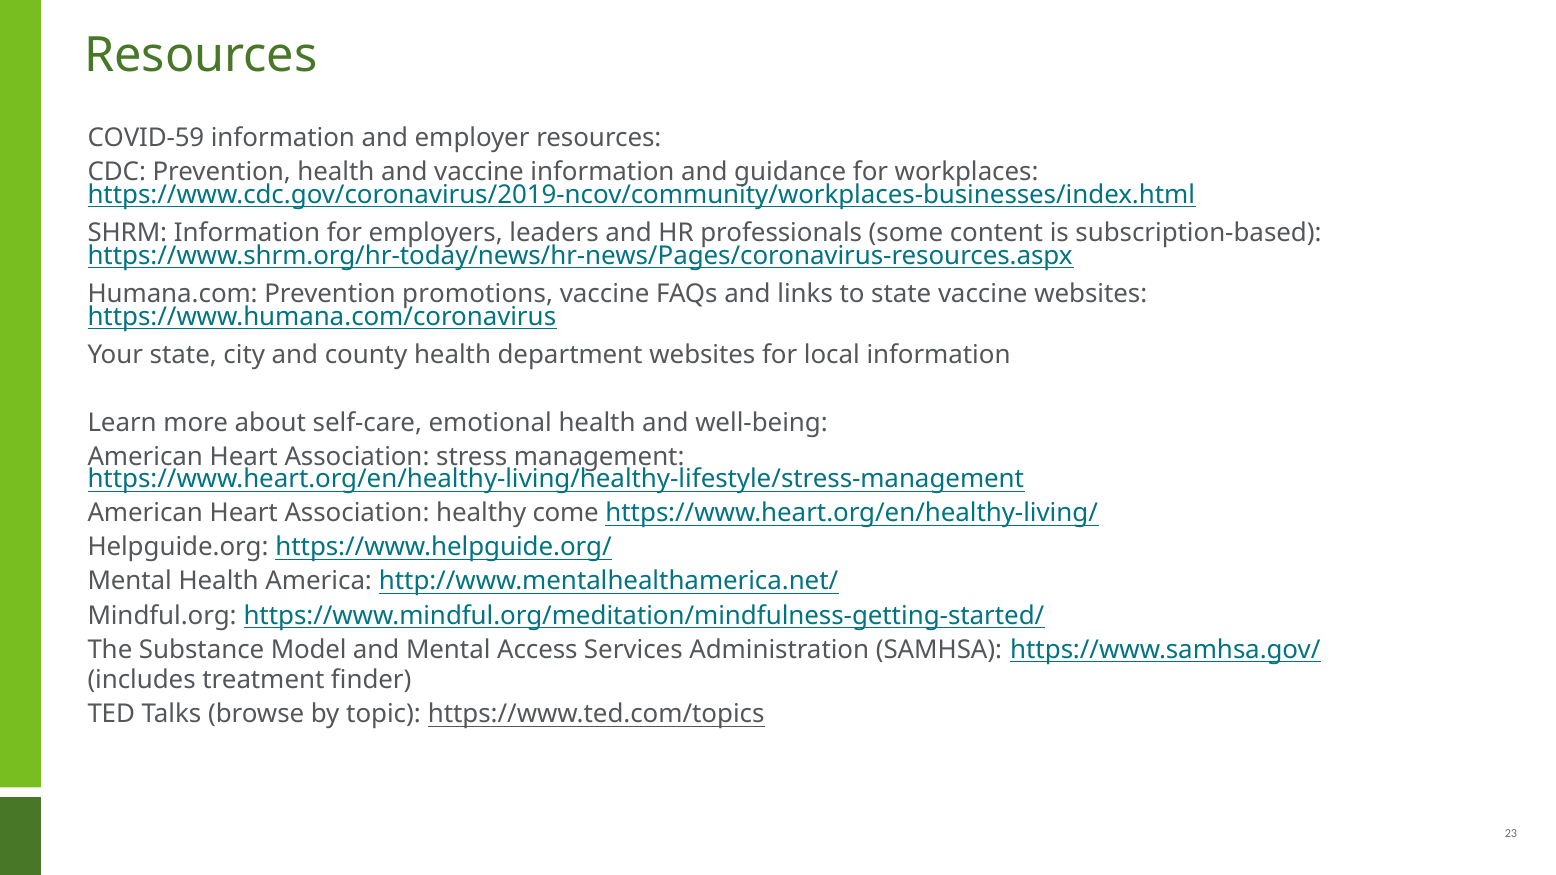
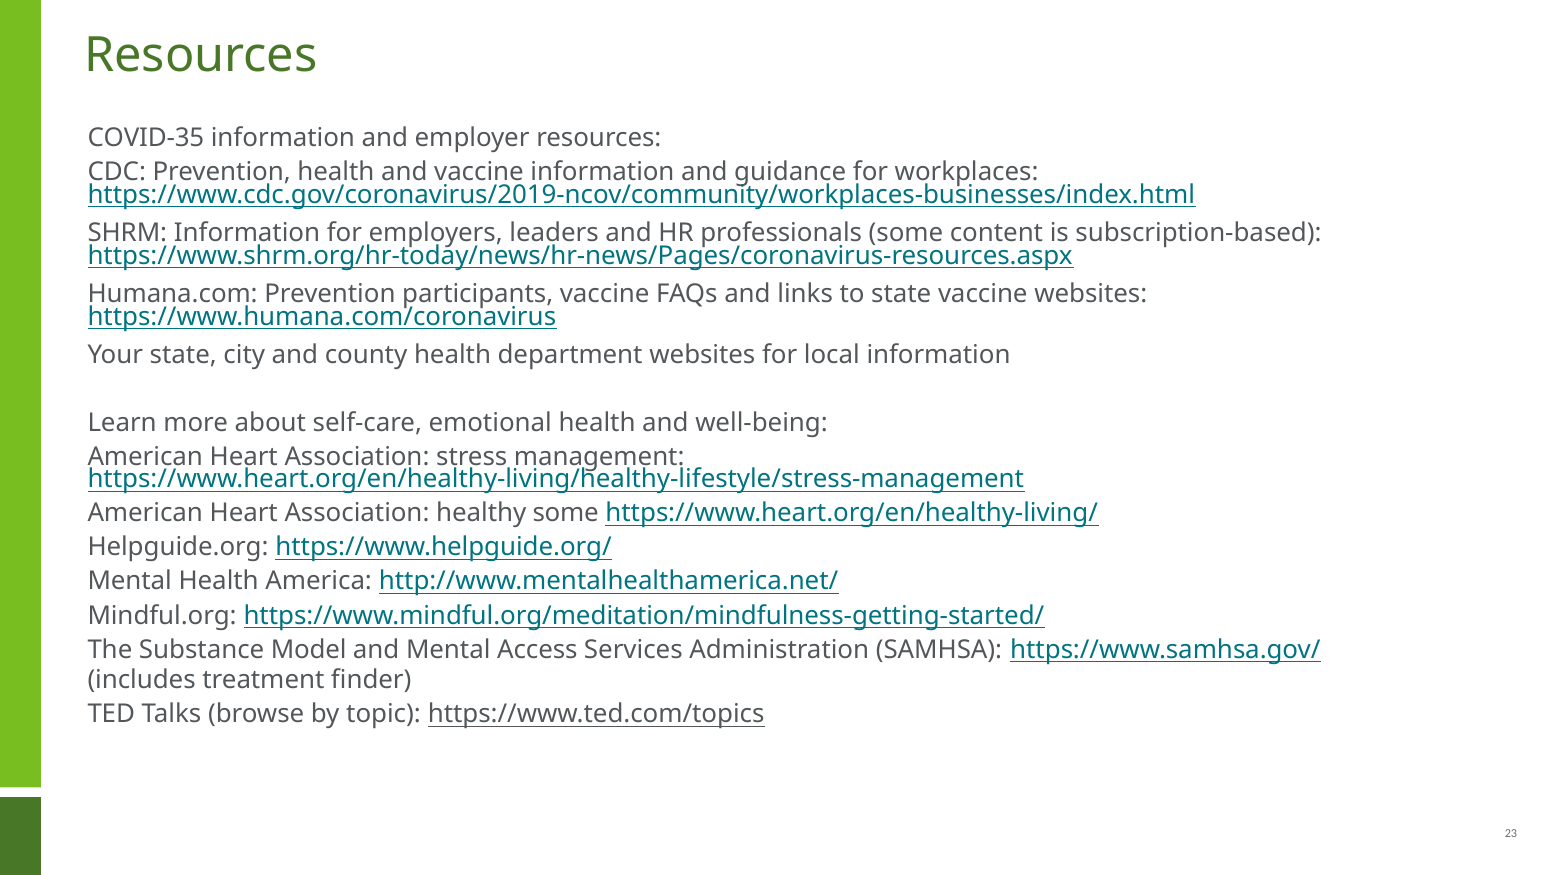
COVID-59: COVID-59 -> COVID-35
promotions: promotions -> participants
healthy come: come -> some
